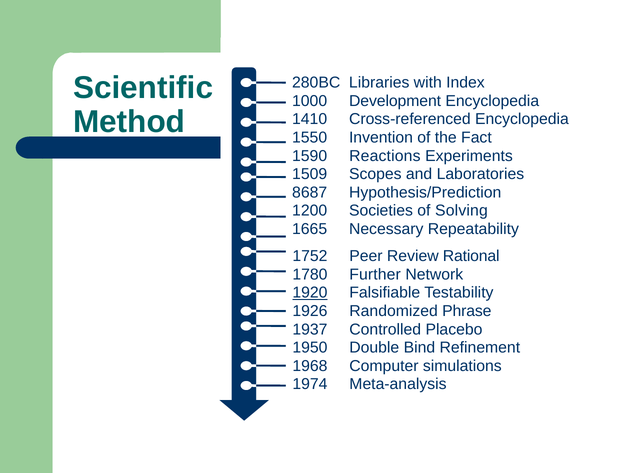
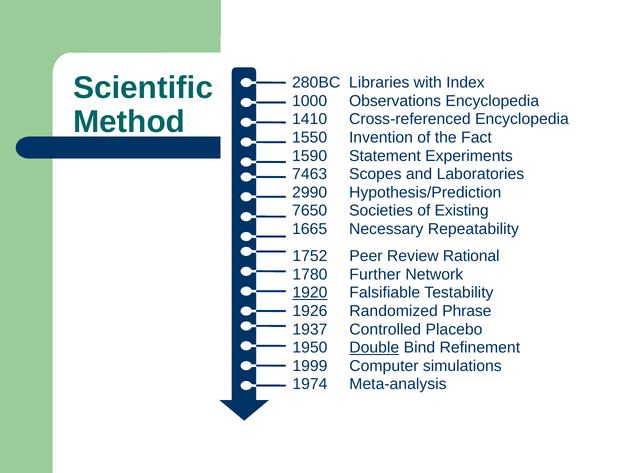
Development: Development -> Observations
Reactions: Reactions -> Statement
1509: 1509 -> 7463
8687: 8687 -> 2990
1200: 1200 -> 7650
Solving: Solving -> Existing
Double underline: none -> present
1968: 1968 -> 1999
